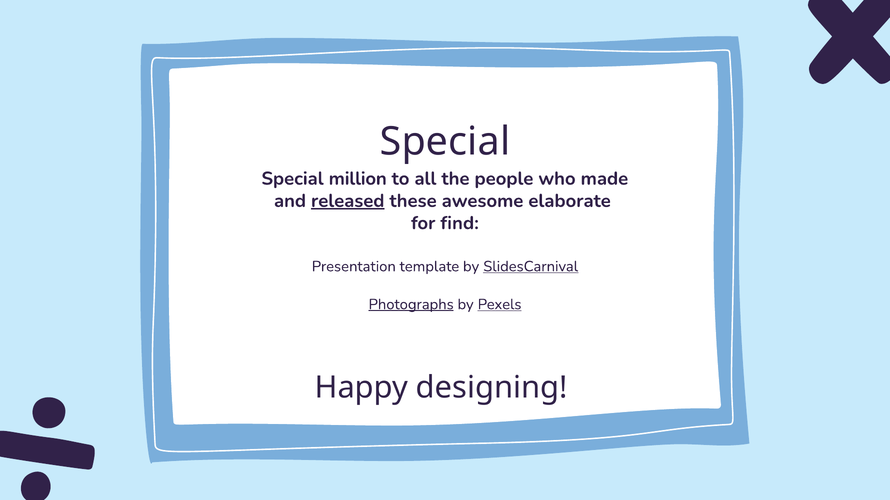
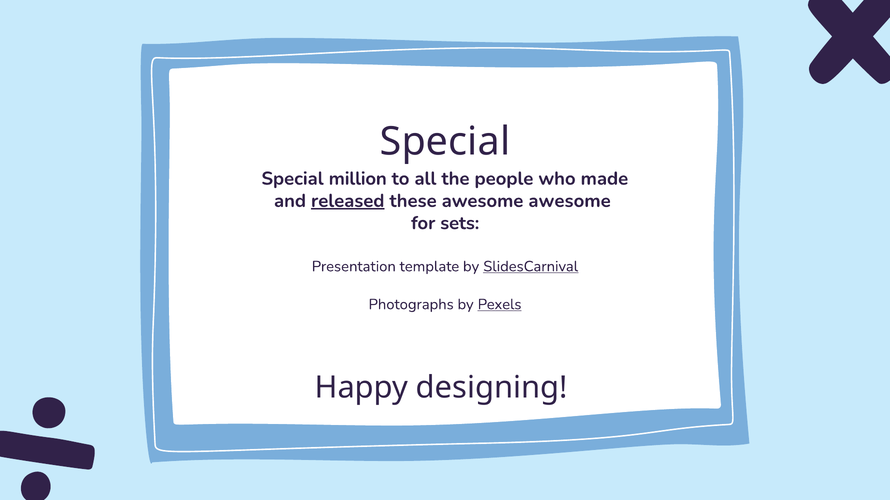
awesome elaborate: elaborate -> awesome
find: find -> sets
Photographs underline: present -> none
